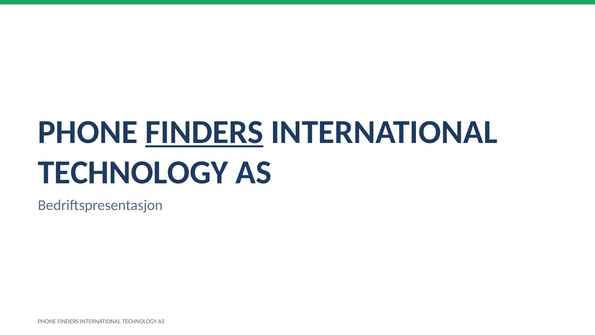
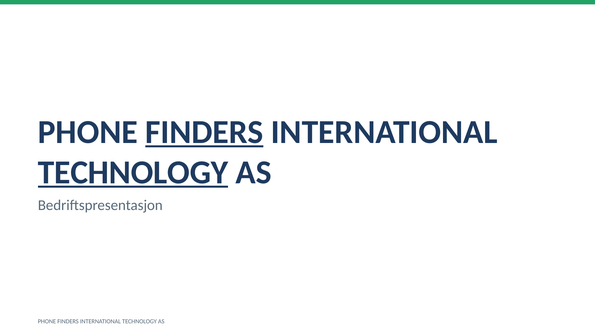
TECHNOLOGY at (133, 172) underline: none -> present
